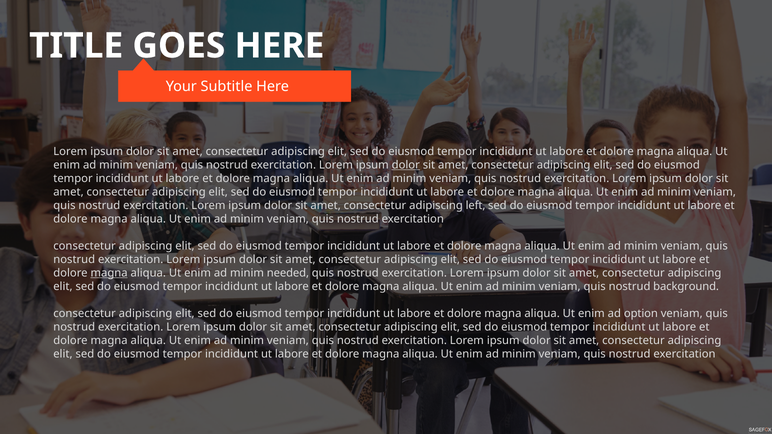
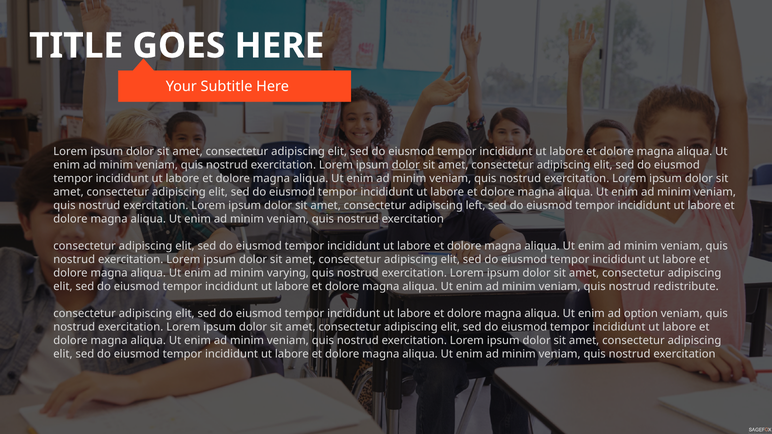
magna at (109, 273) underline: present -> none
needed: needed -> varying
background: background -> redistribute
